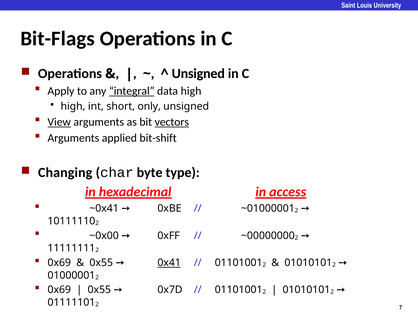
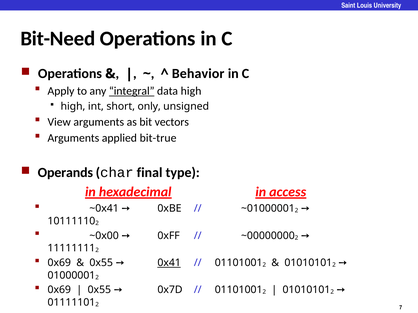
Bit-Flags: Bit-Flags -> Bit-Need
Unsigned at (198, 74): Unsigned -> Behavior
View underline: present -> none
vectors underline: present -> none
bit-shift: bit-shift -> bit-true
Changing: Changing -> Operands
byte: byte -> final
